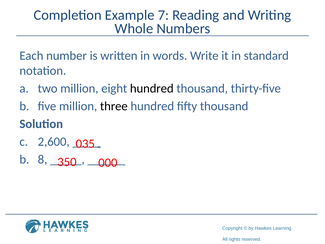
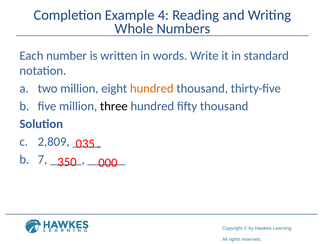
7: 7 -> 4
hundred at (152, 88) colour: black -> orange
2,600: 2,600 -> 2,809
8: 8 -> 7
